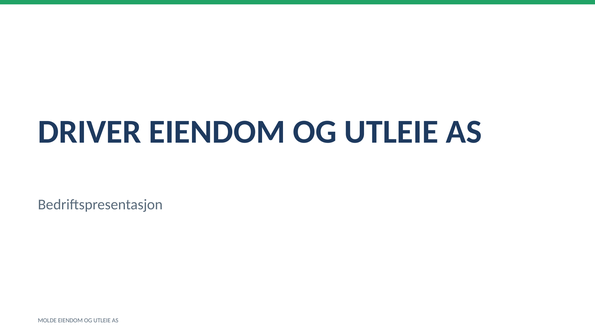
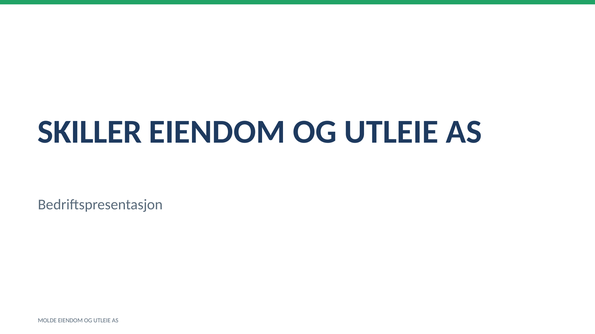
DRIVER: DRIVER -> SKILLER
